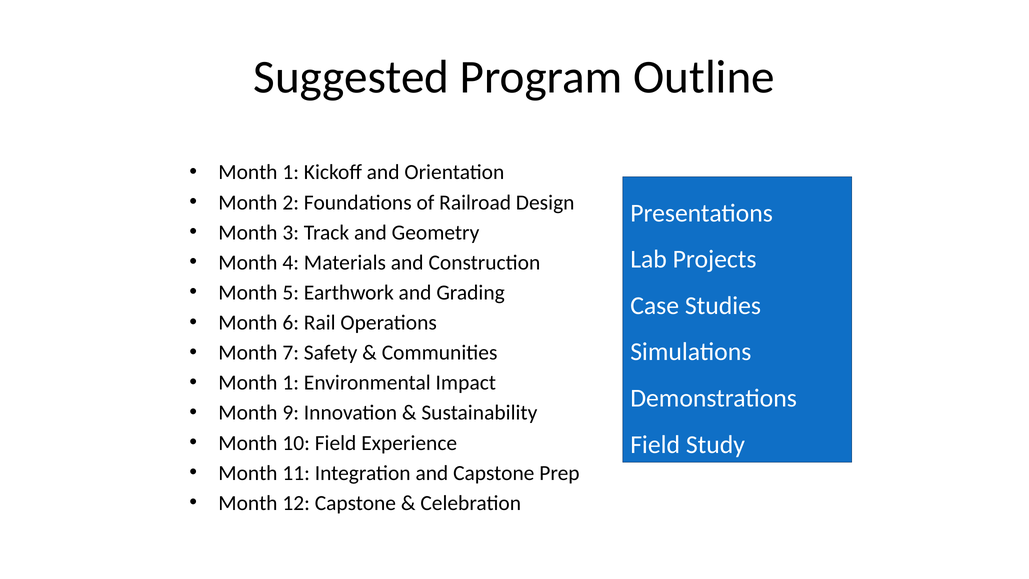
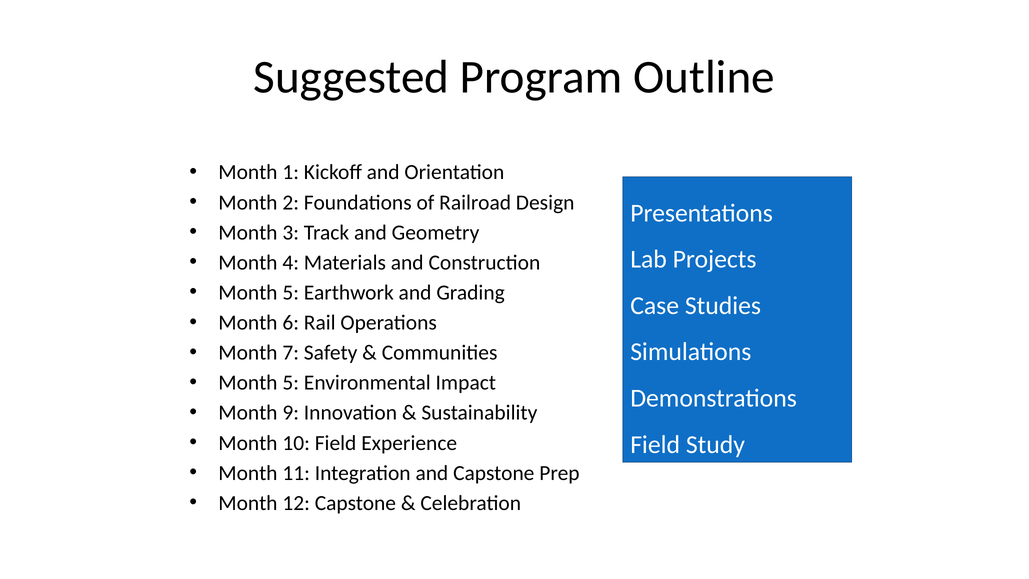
1 at (291, 383): 1 -> 5
